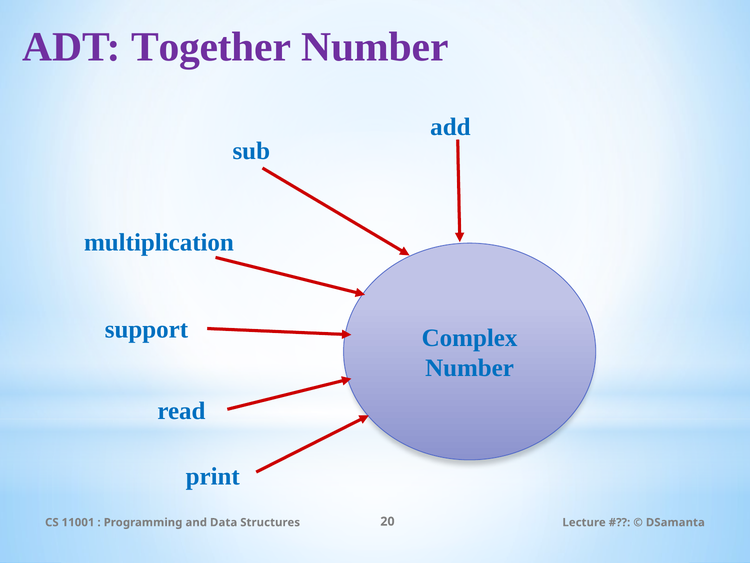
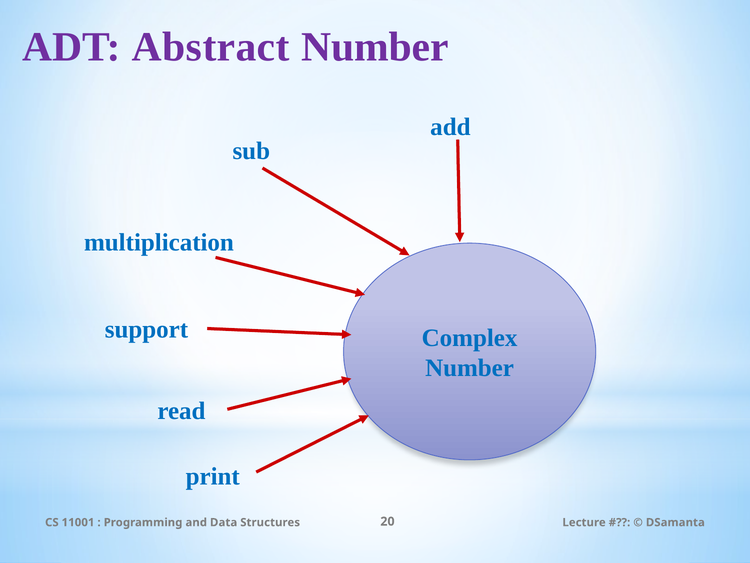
Together: Together -> Abstract
